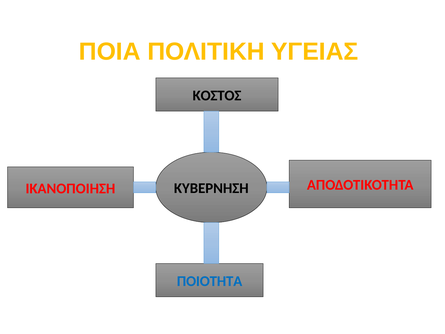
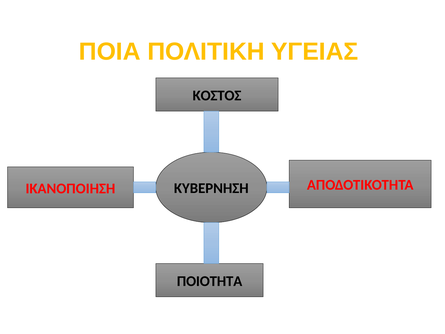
ΠΟΙΟΤΗΤΑ colour: blue -> black
